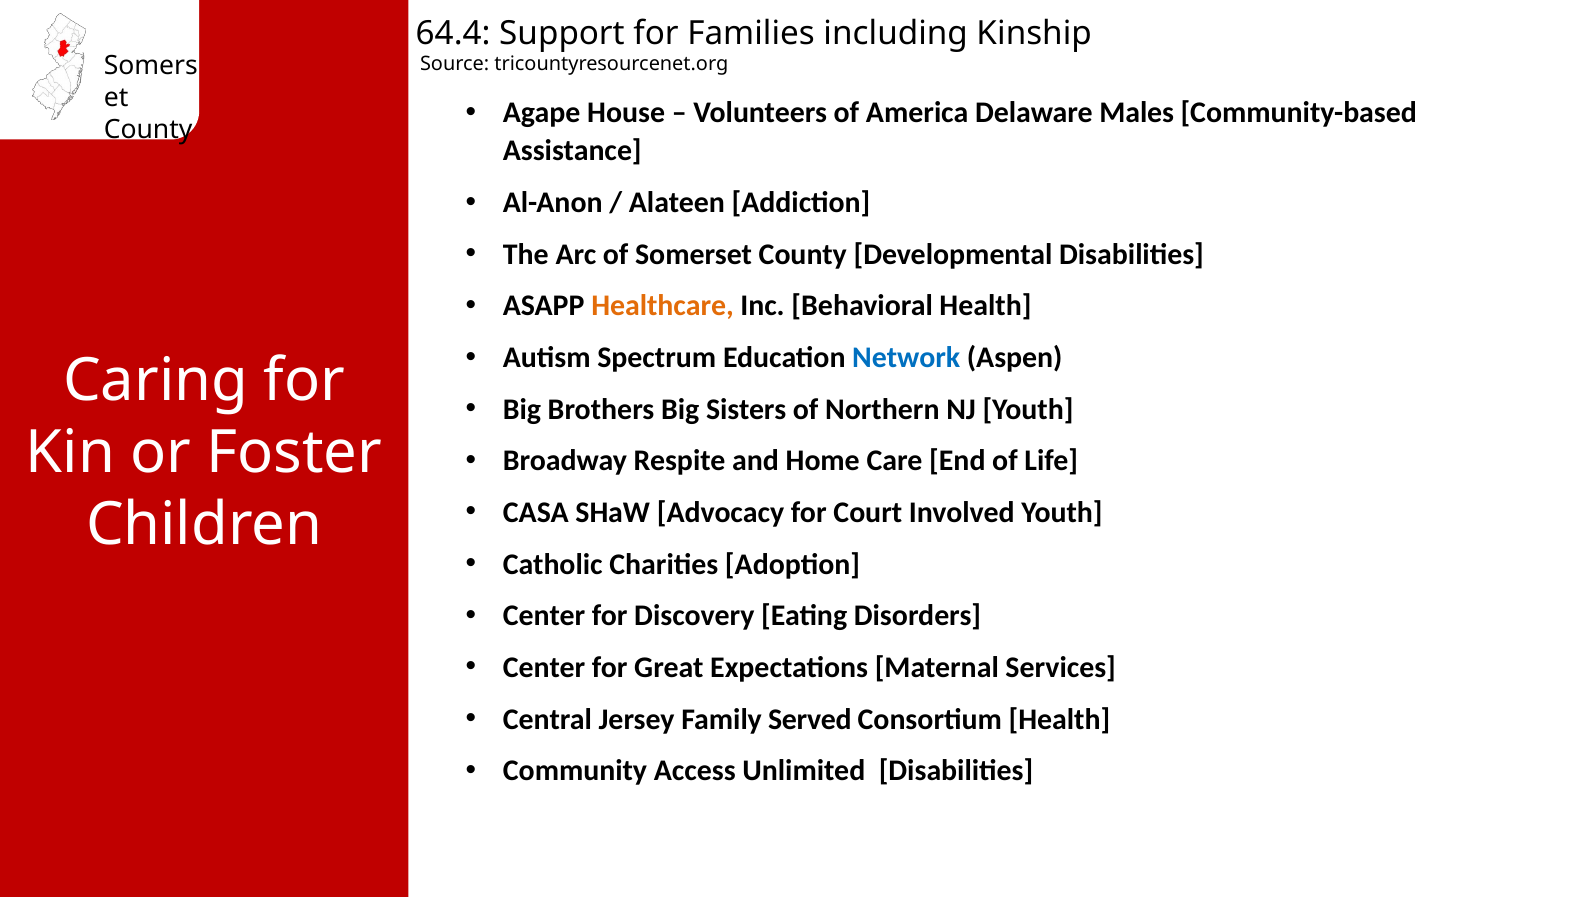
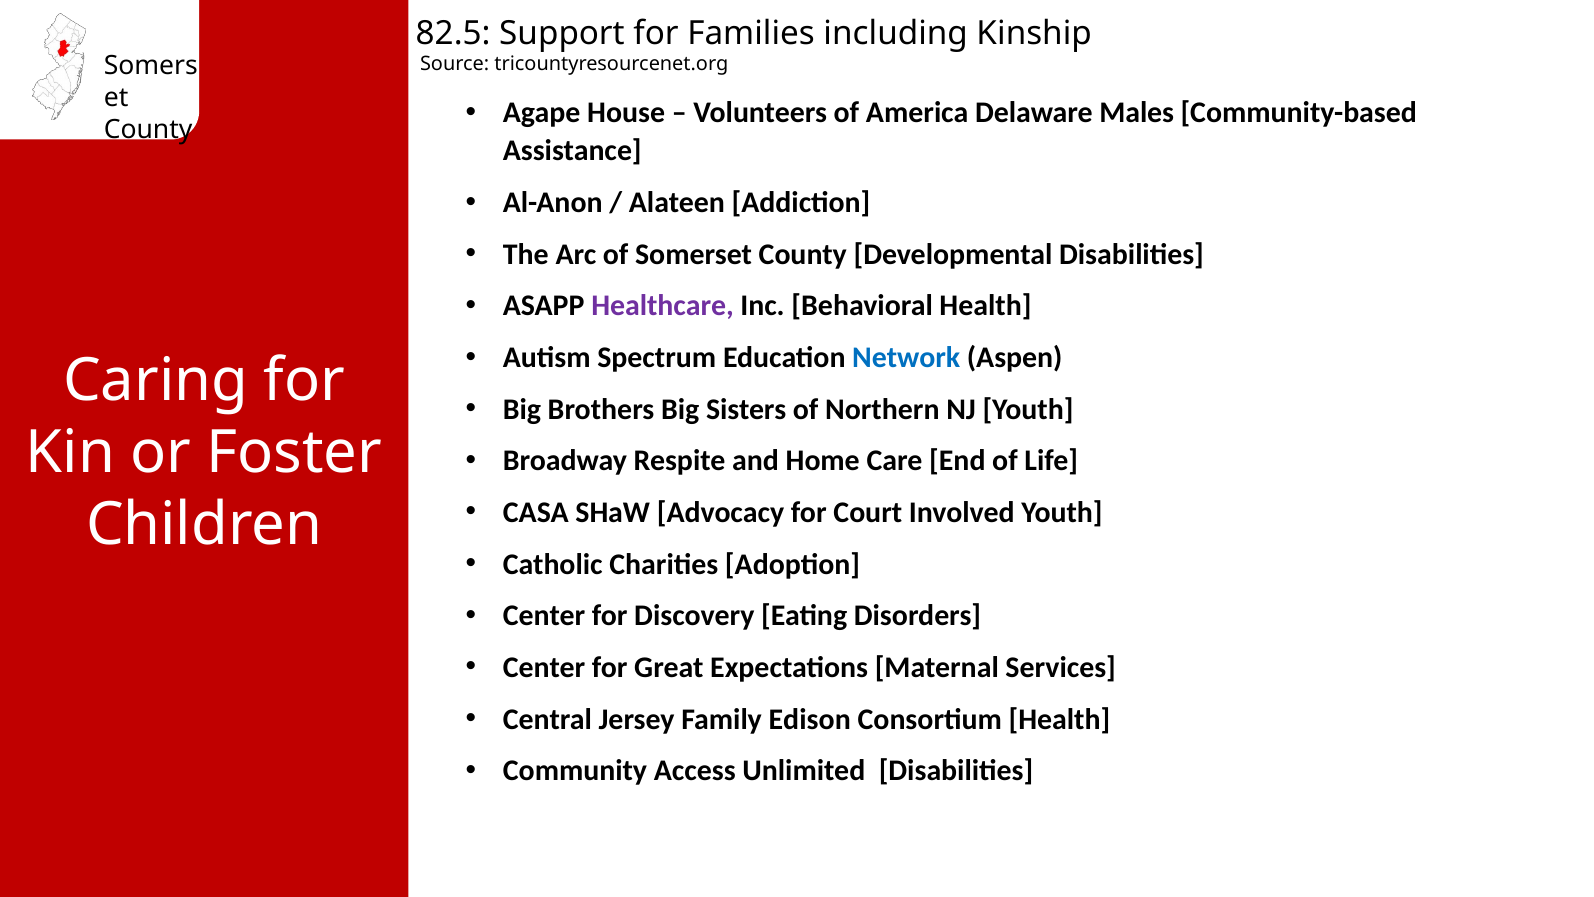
64.4: 64.4 -> 82.5
Healthcare colour: orange -> purple
Served: Served -> Edison
